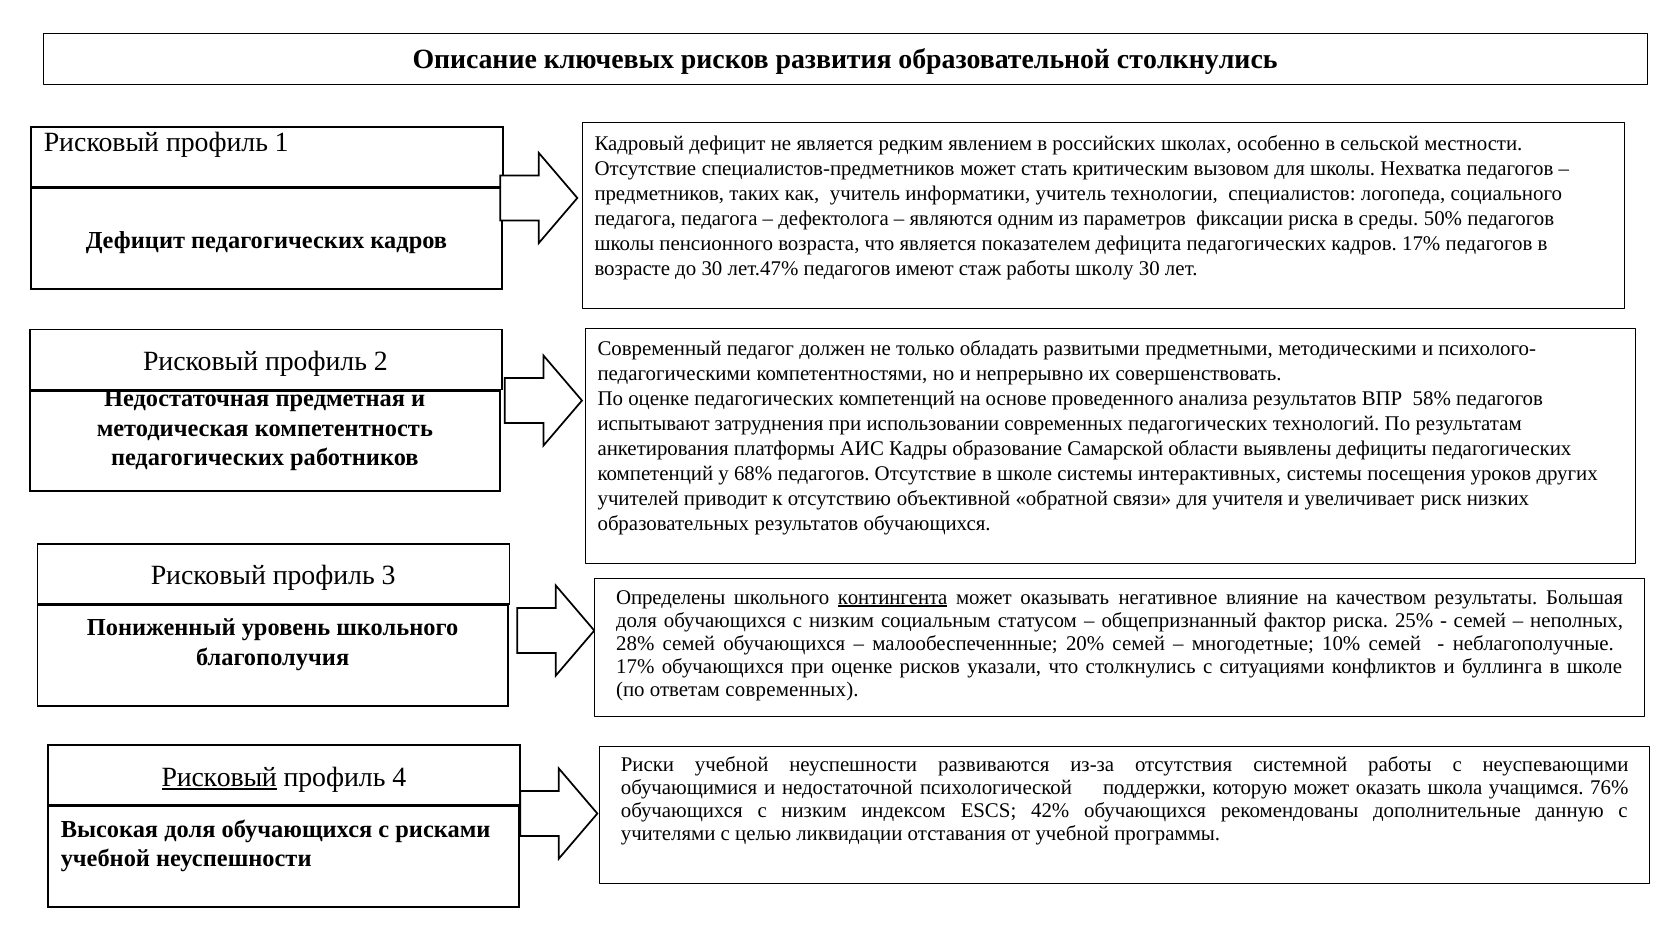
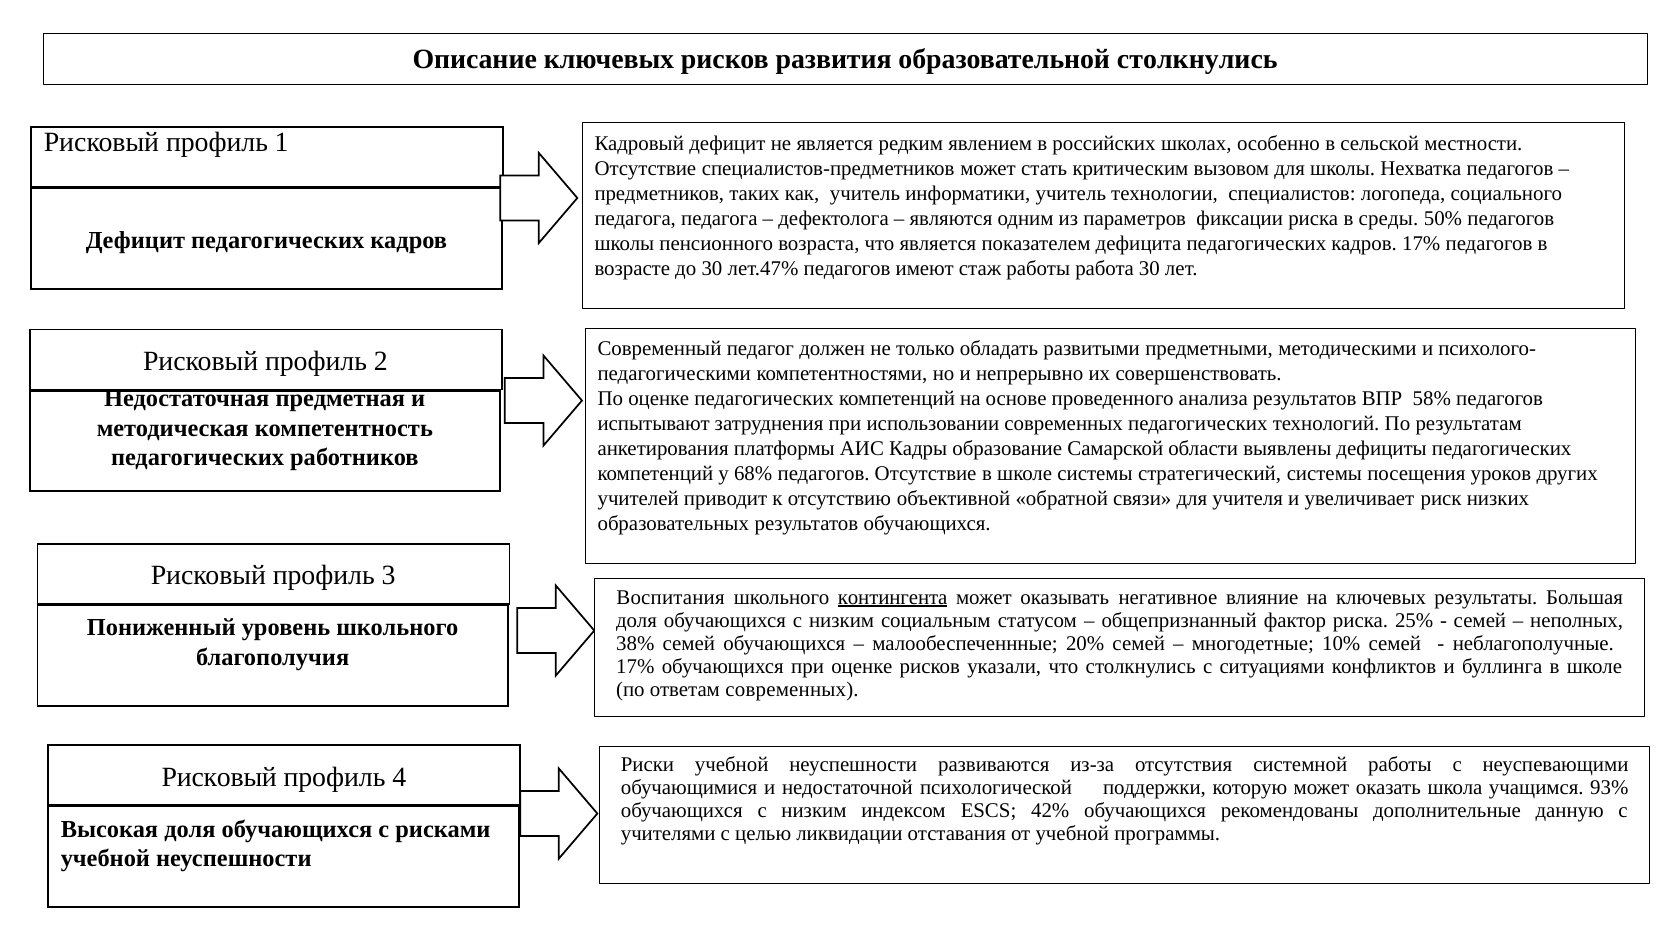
школу: школу -> работа
интерактивных: интерактивных -> стратегический
Определены: Определены -> Воспитания
на качеством: качеством -> ключевых
28%: 28% -> 38%
Рисковый at (219, 777) underline: present -> none
76%: 76% -> 93%
